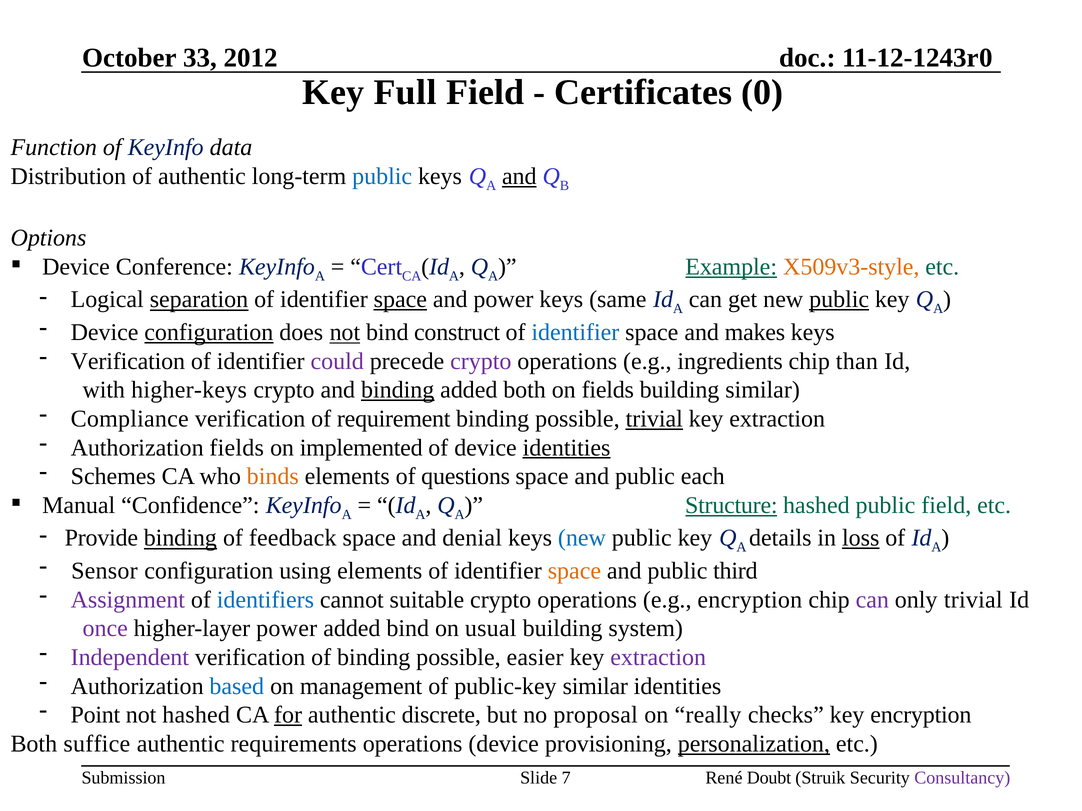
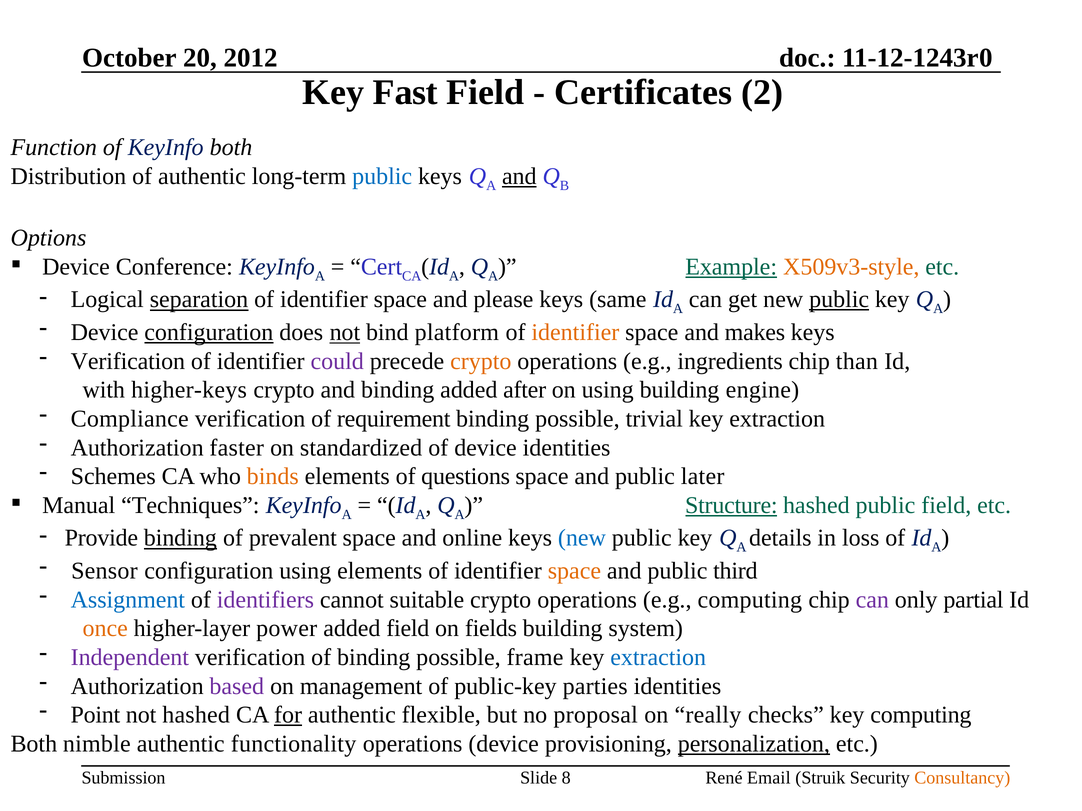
33: 33 -> 20
Full: Full -> Fast
0: 0 -> 2
KeyInfo data: data -> both
space at (400, 300) underline: present -> none
and power: power -> please
construct: construct -> platform
identifier at (575, 333) colour: blue -> orange
crypto at (481, 361) colour: purple -> orange
binding at (398, 390) underline: present -> none
added both: both -> after
on fields: fields -> using
building similar: similar -> engine
trivial at (654, 419) underline: present -> none
Authorization fields: fields -> faster
implemented: implemented -> standardized
identities at (567, 448) underline: present -> none
each: each -> later
Confidence: Confidence -> Techniques
feedback: feedback -> prevalent
denial: denial -> online
loss underline: present -> none
Assignment colour: purple -> blue
identifiers colour: blue -> purple
e.g encryption: encryption -> computing
only trivial: trivial -> partial
once colour: purple -> orange
added bind: bind -> field
usual: usual -> fields
easier: easier -> frame
extraction at (658, 658) colour: purple -> blue
based colour: blue -> purple
public-key similar: similar -> parties
discrete: discrete -> flexible
key encryption: encryption -> computing
suffice: suffice -> nimble
requirements: requirements -> functionality
7: 7 -> 8
Doubt: Doubt -> Email
Consultancy colour: purple -> orange
